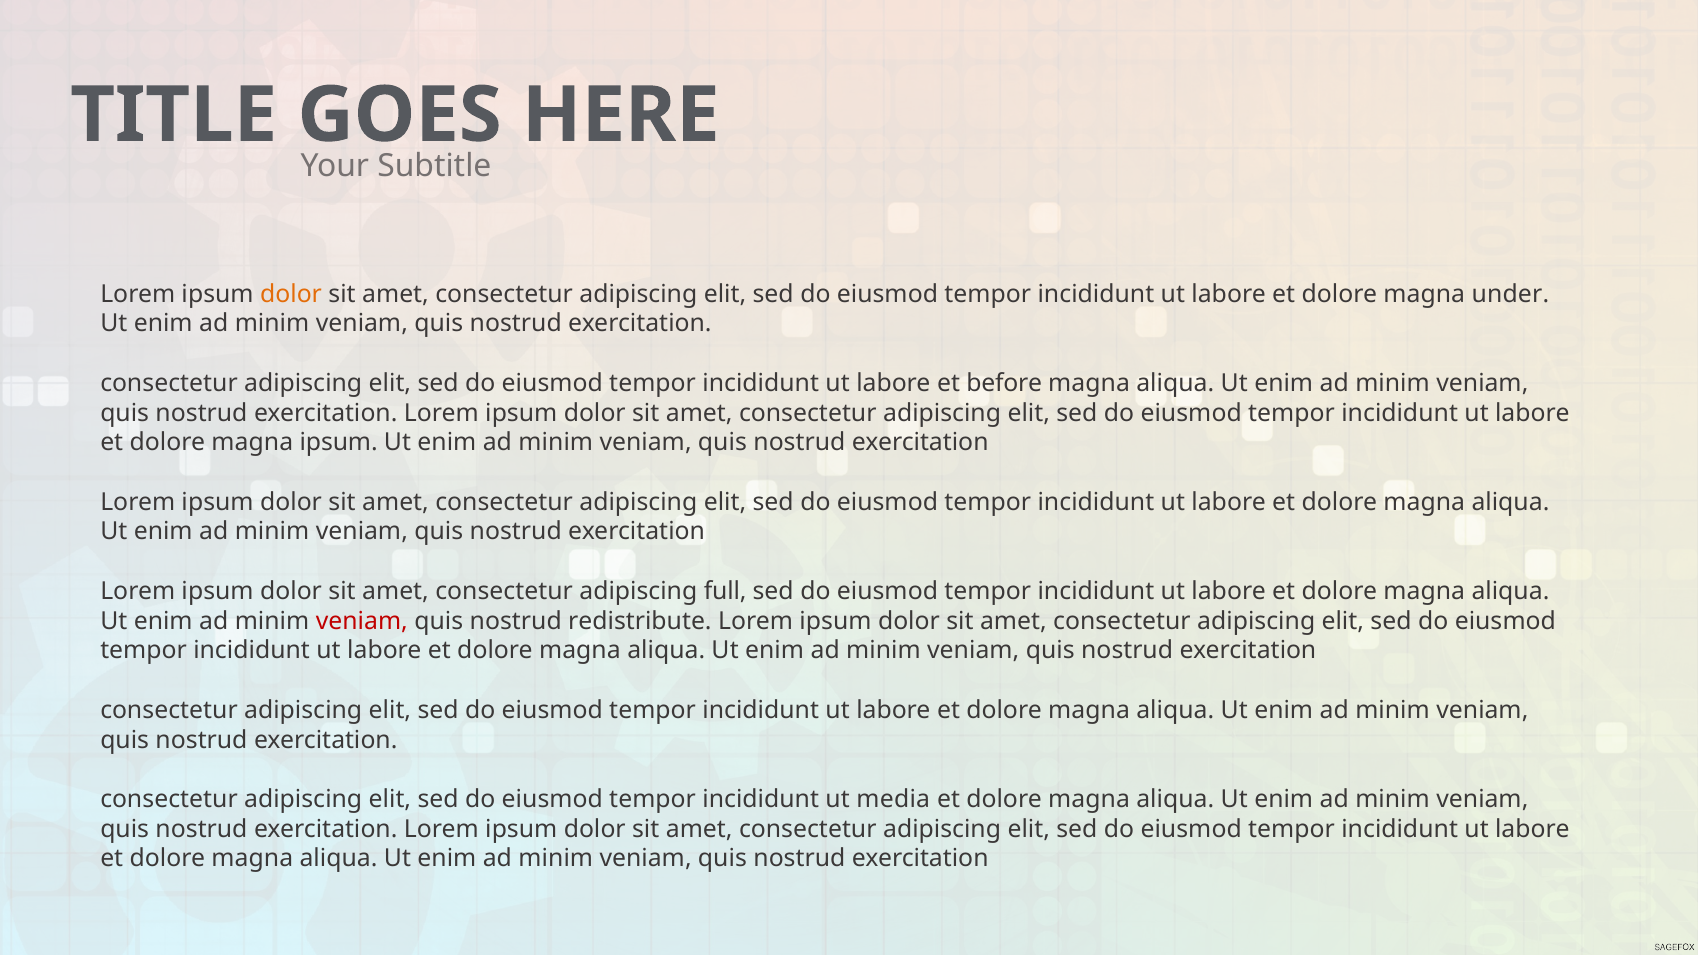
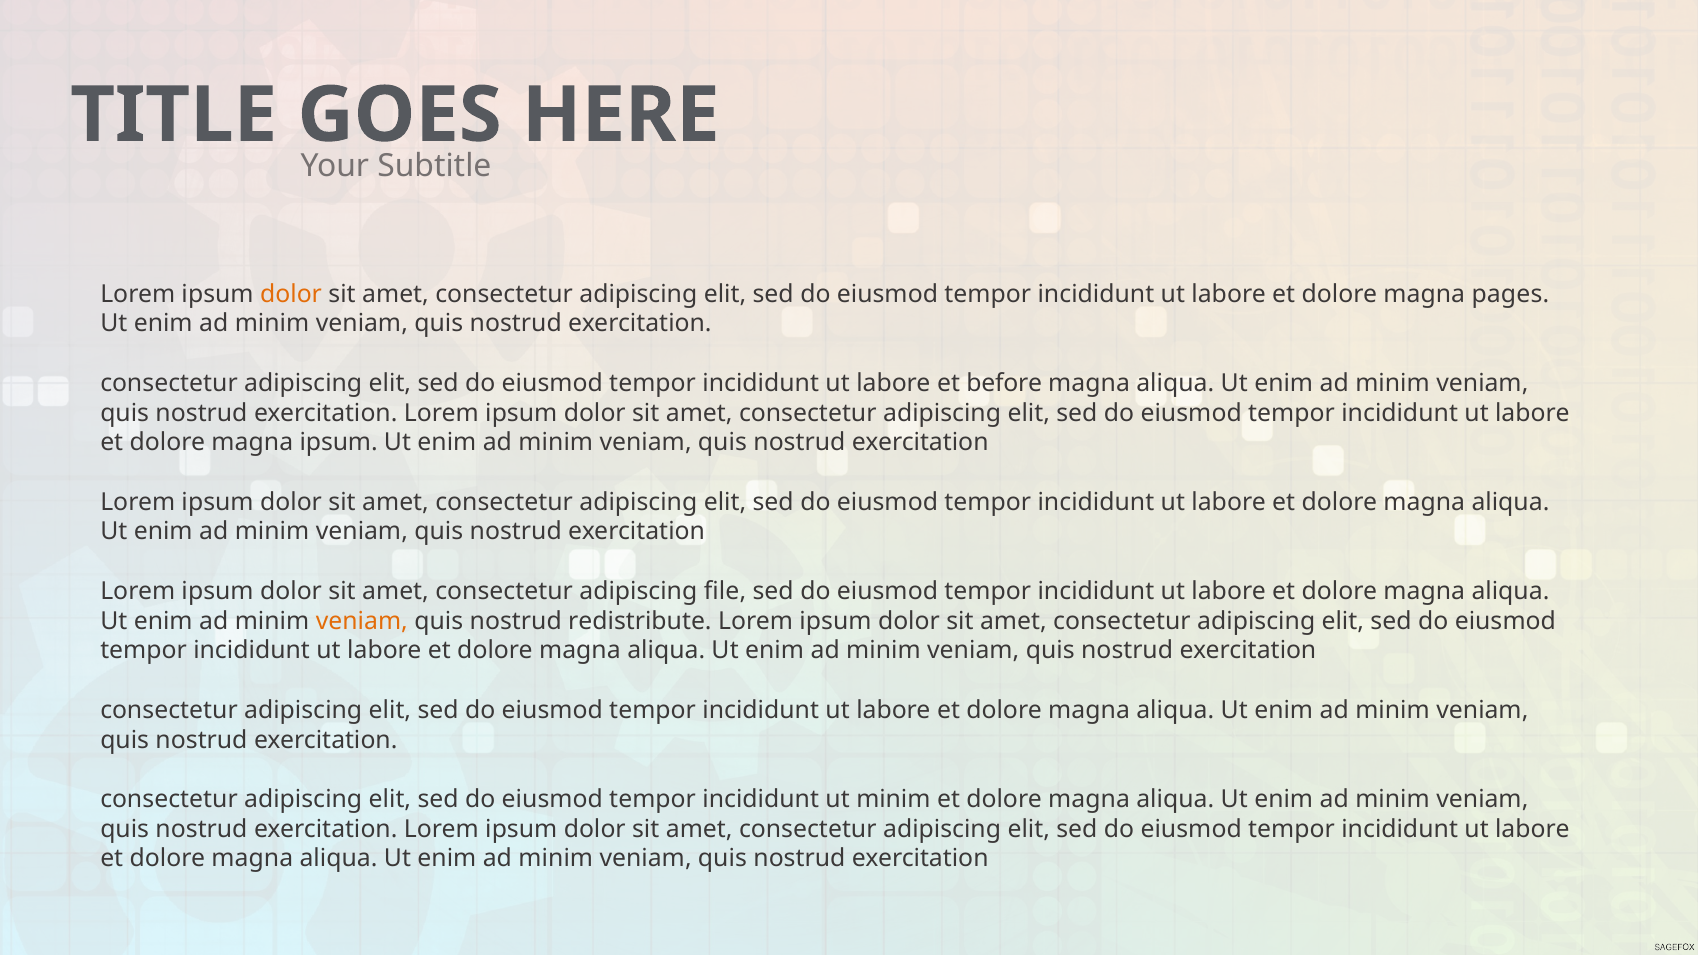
under: under -> pages
full: full -> file
veniam at (362, 621) colour: red -> orange
ut media: media -> minim
